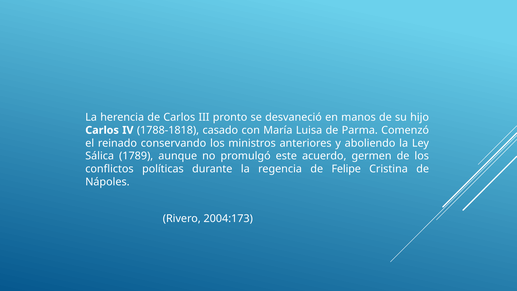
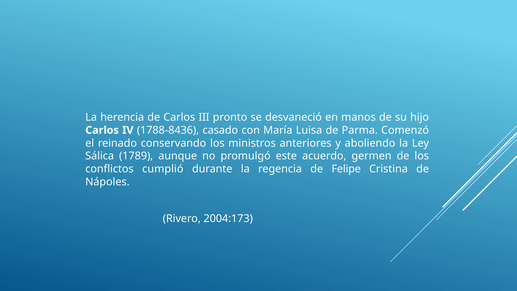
1788-1818: 1788-1818 -> 1788-8436
políticas: políticas -> cumplió
